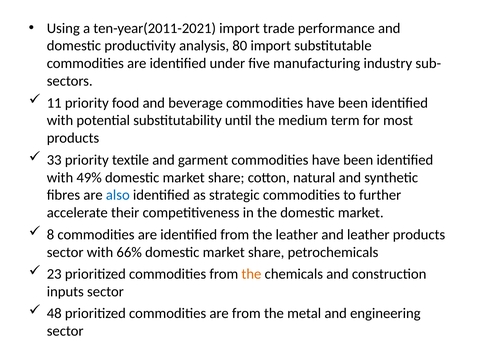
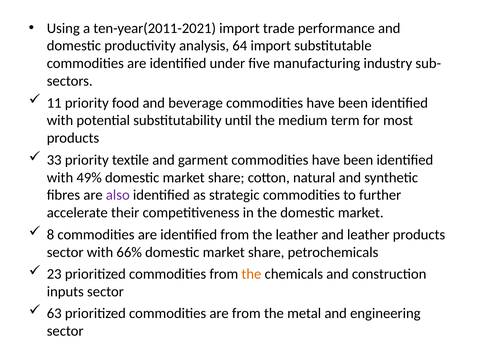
80: 80 -> 64
also colour: blue -> purple
48: 48 -> 63
